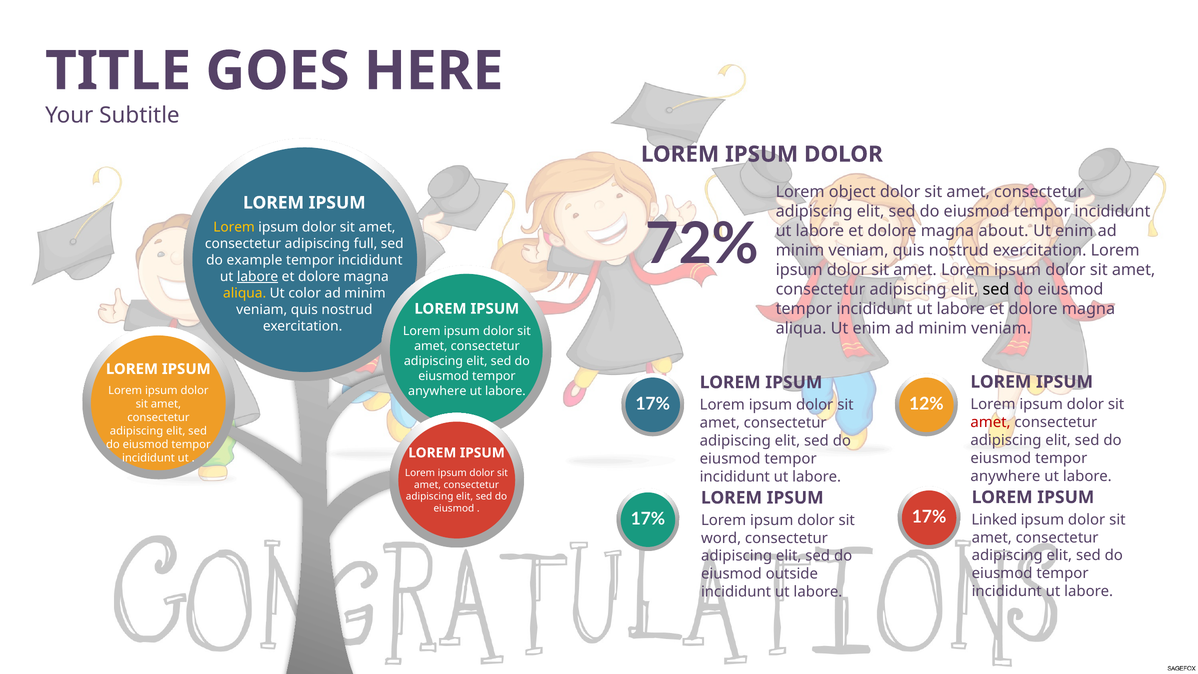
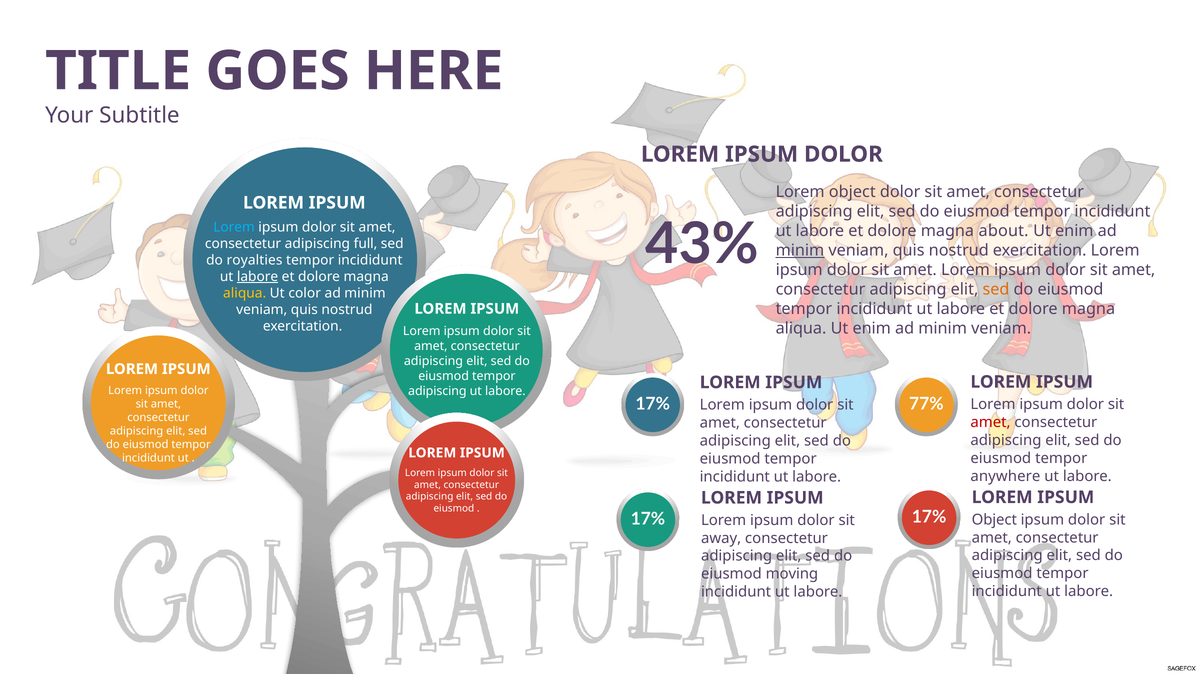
72%: 72% -> 43%
Lorem at (234, 227) colour: yellow -> light blue
minim at (800, 250) underline: none -> present
example: example -> royalties
sed at (996, 289) colour: black -> orange
anywhere at (437, 391): anywhere -> adipiscing
12%: 12% -> 77%
Linked at (994, 520): Linked -> Object
word: word -> away
outside: outside -> moving
